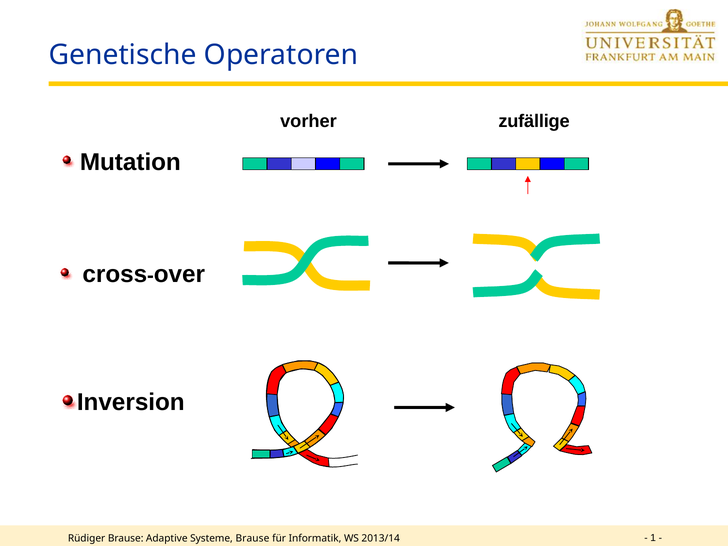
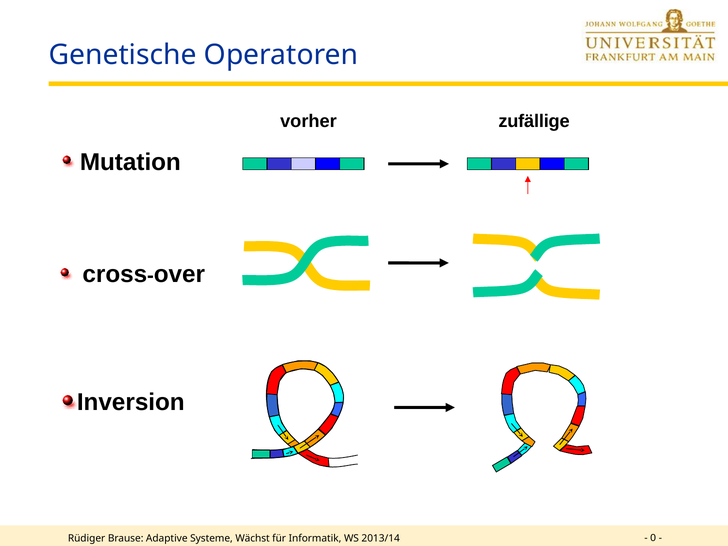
Systeme Brause: Brause -> Wächst
1: 1 -> 0
